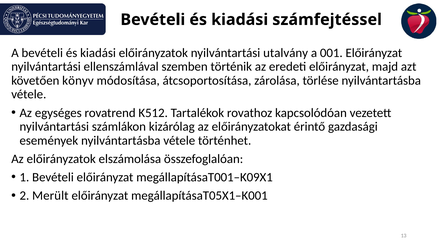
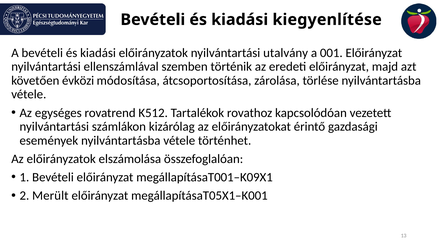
számfejtéssel: számfejtéssel -> kiegyenlítése
könyv: könyv -> évközi
